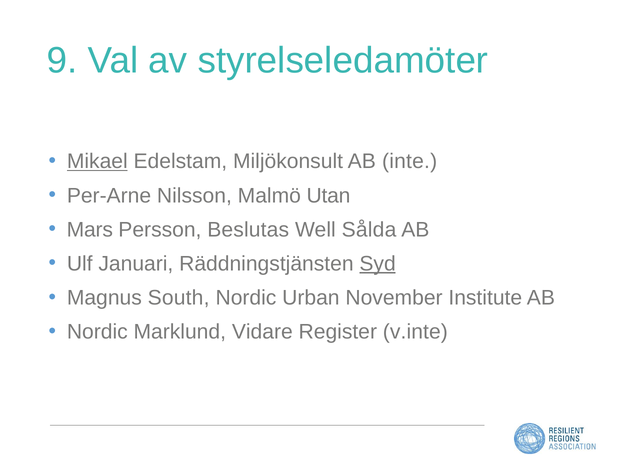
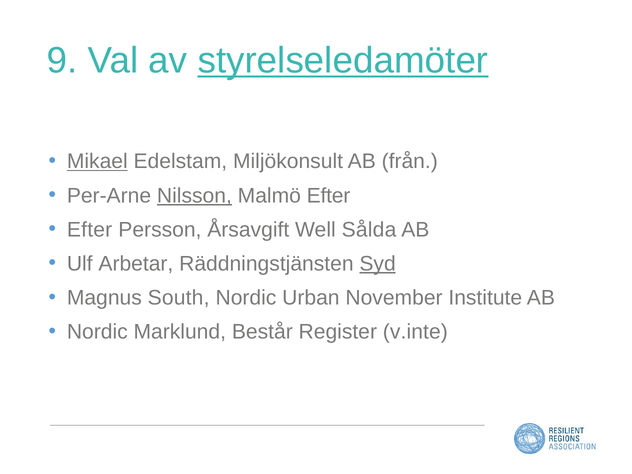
styrelseledamöter underline: none -> present
inte: inte -> från
Nilsson underline: none -> present
Malmö Utan: Utan -> Efter
Mars at (90, 230): Mars -> Efter
Beslutas: Beslutas -> Årsavgift
Januari: Januari -> Arbetar
Vidare: Vidare -> Består
